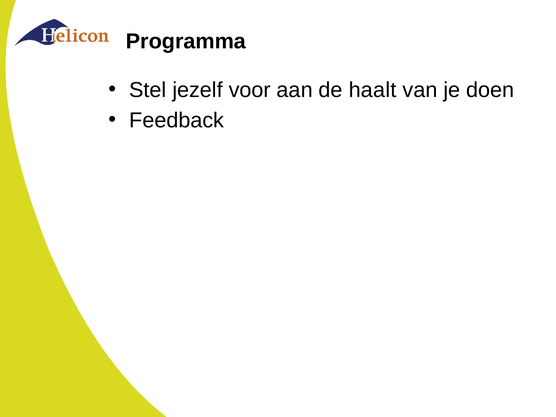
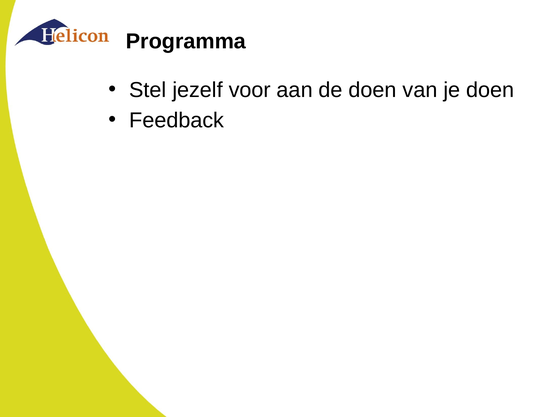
de haalt: haalt -> doen
